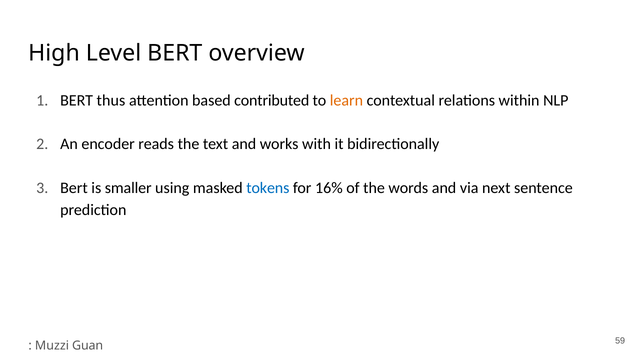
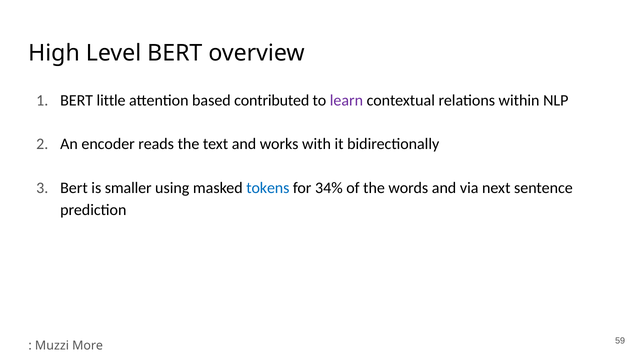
thus: thus -> little
learn colour: orange -> purple
16%: 16% -> 34%
Guan: Guan -> More
